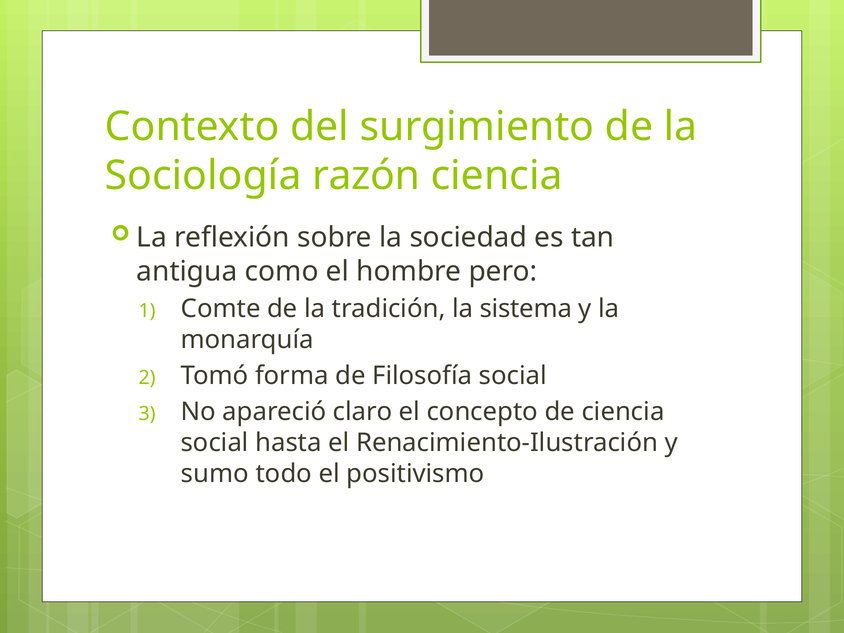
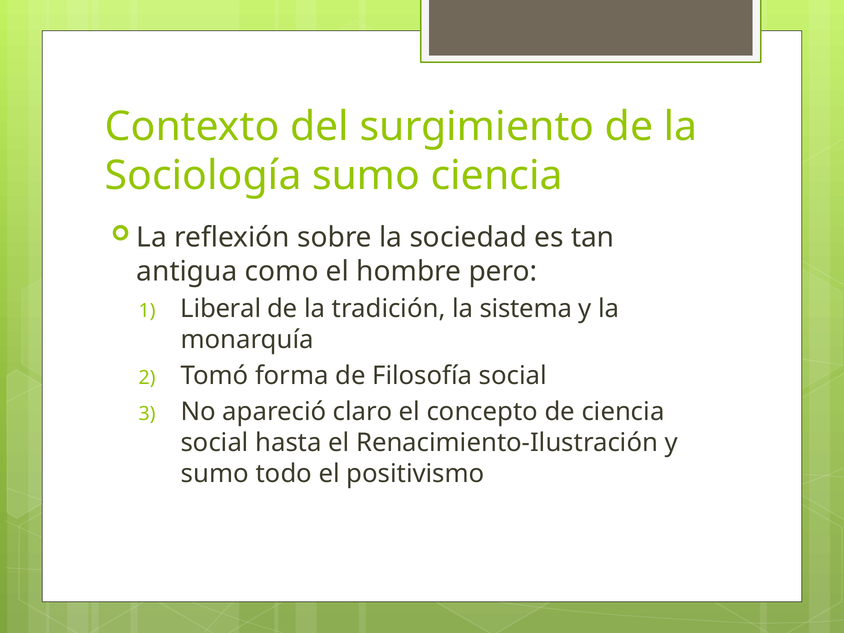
Sociología razón: razón -> sumo
Comte: Comte -> Liberal
